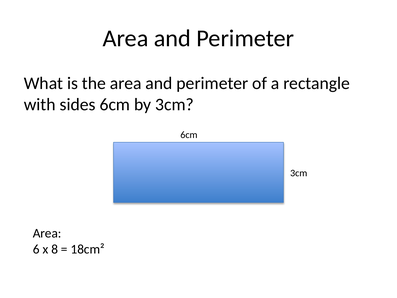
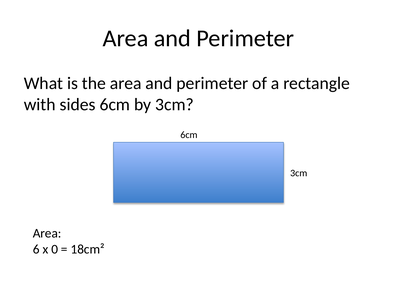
8: 8 -> 0
